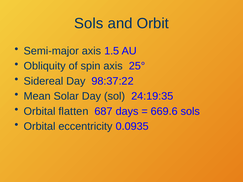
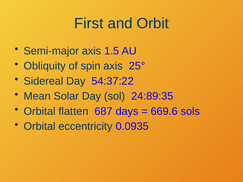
Sols at (89, 24): Sols -> First
98:37:22: 98:37:22 -> 54:37:22
24:19:35: 24:19:35 -> 24:89:35
